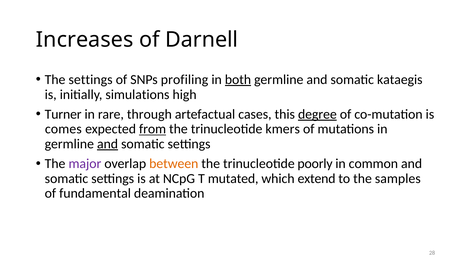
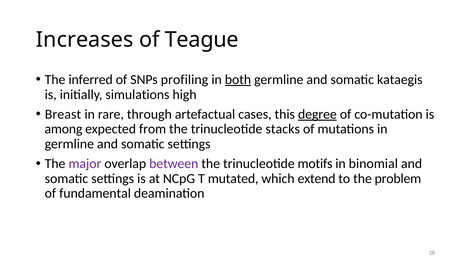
Darnell: Darnell -> Teague
The settings: settings -> inferred
Turner: Turner -> Breast
comes: comes -> among
from underline: present -> none
kmers: kmers -> stacks
and at (108, 144) underline: present -> none
between colour: orange -> purple
poorly: poorly -> motifs
common: common -> binomial
samples: samples -> problem
